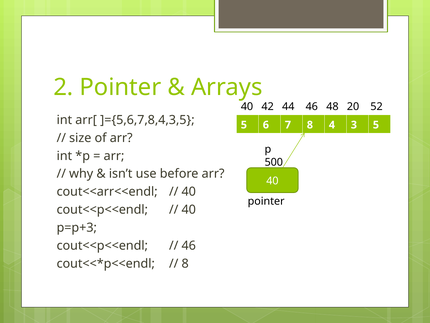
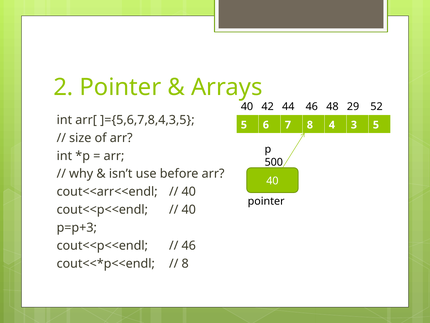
20: 20 -> 29
